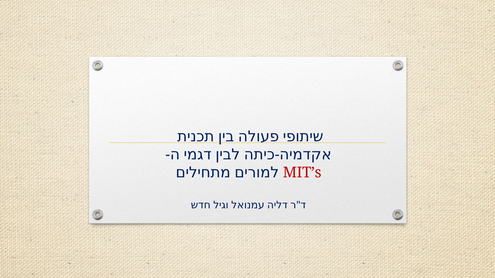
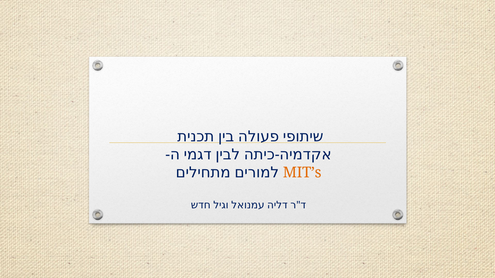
MIT’s colour: red -> orange
